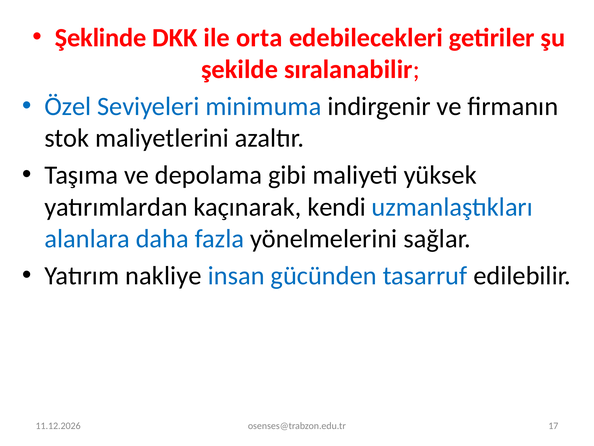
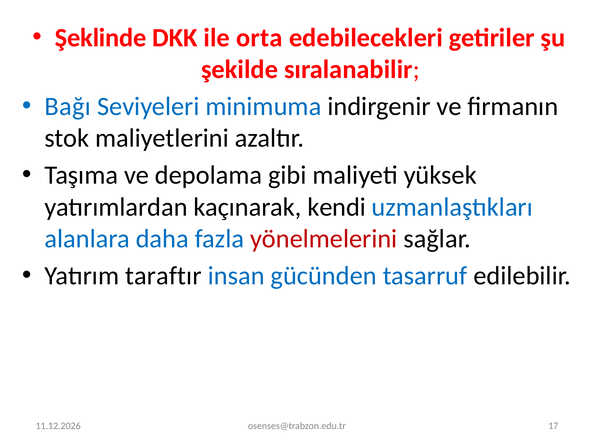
Özel: Özel -> Bağı
yönelmelerini colour: black -> red
nakliye: nakliye -> taraftır
